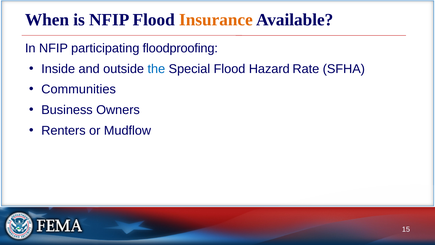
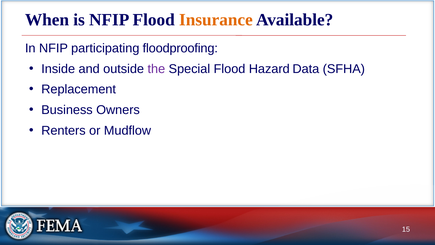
the colour: blue -> purple
Rate: Rate -> Data
Communities: Communities -> Replacement
